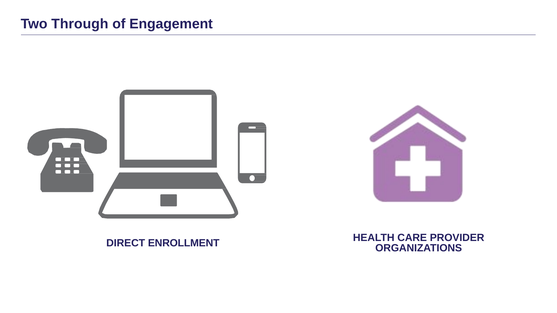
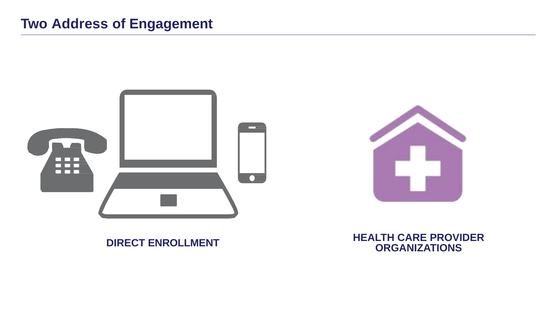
Through: Through -> Address
